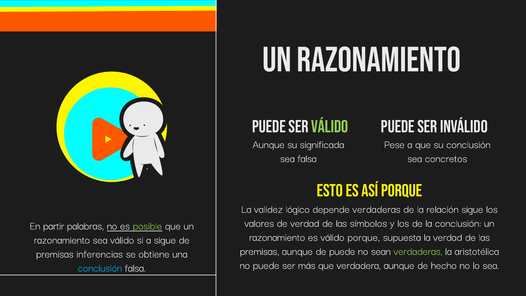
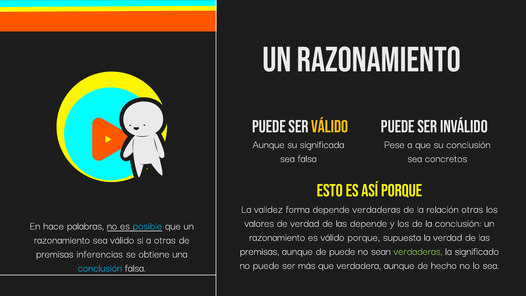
válido at (330, 127) colour: light green -> yellow
lógico: lógico -> forma
relación sigue: sigue -> otras
las símbolos: símbolos -> depende
partir: partir -> hace
posible colour: light green -> light blue
a sigue: sigue -> otras
aristotélica: aristotélica -> significado
